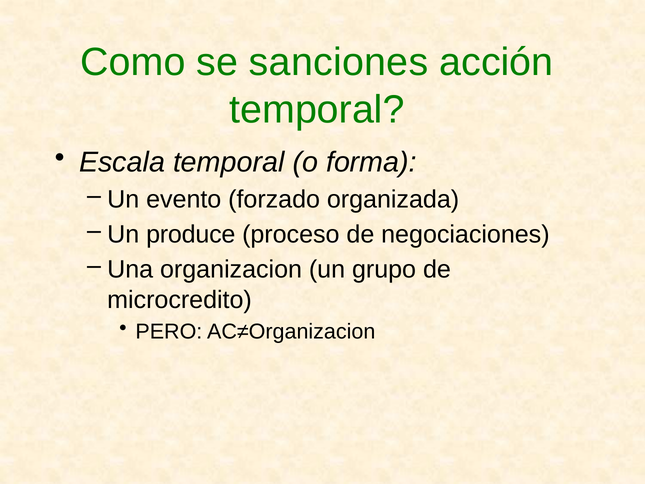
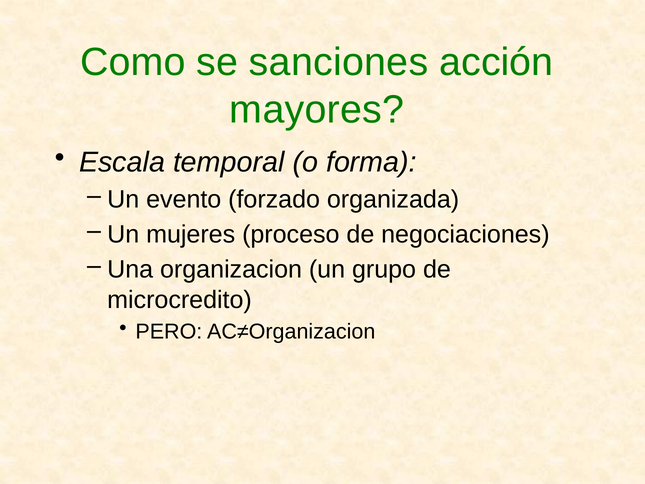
temporal at (317, 110): temporal -> mayores
produce: produce -> mujeres
